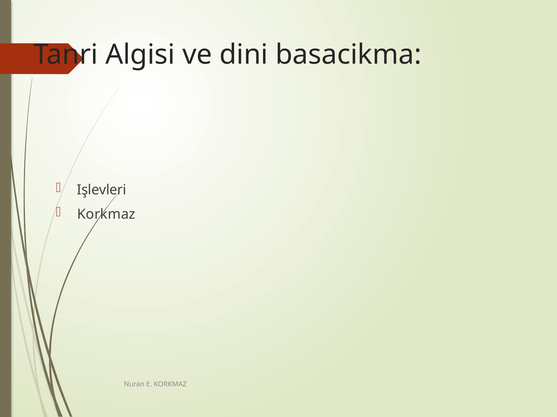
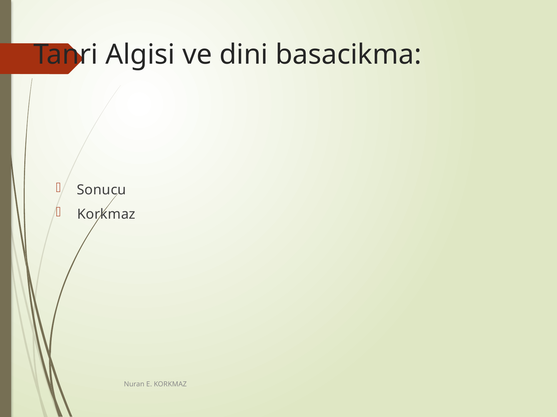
Işlevleri: Işlevleri -> Sonucu
